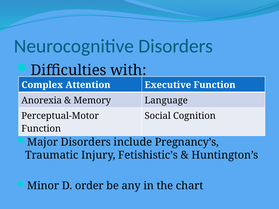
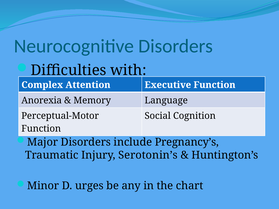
Fetishistic’s: Fetishistic’s -> Serotonin’s
order: order -> urges
